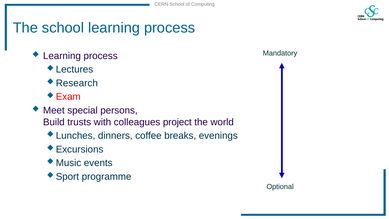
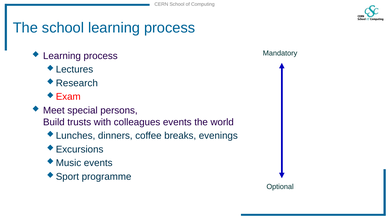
colleagues project: project -> events
